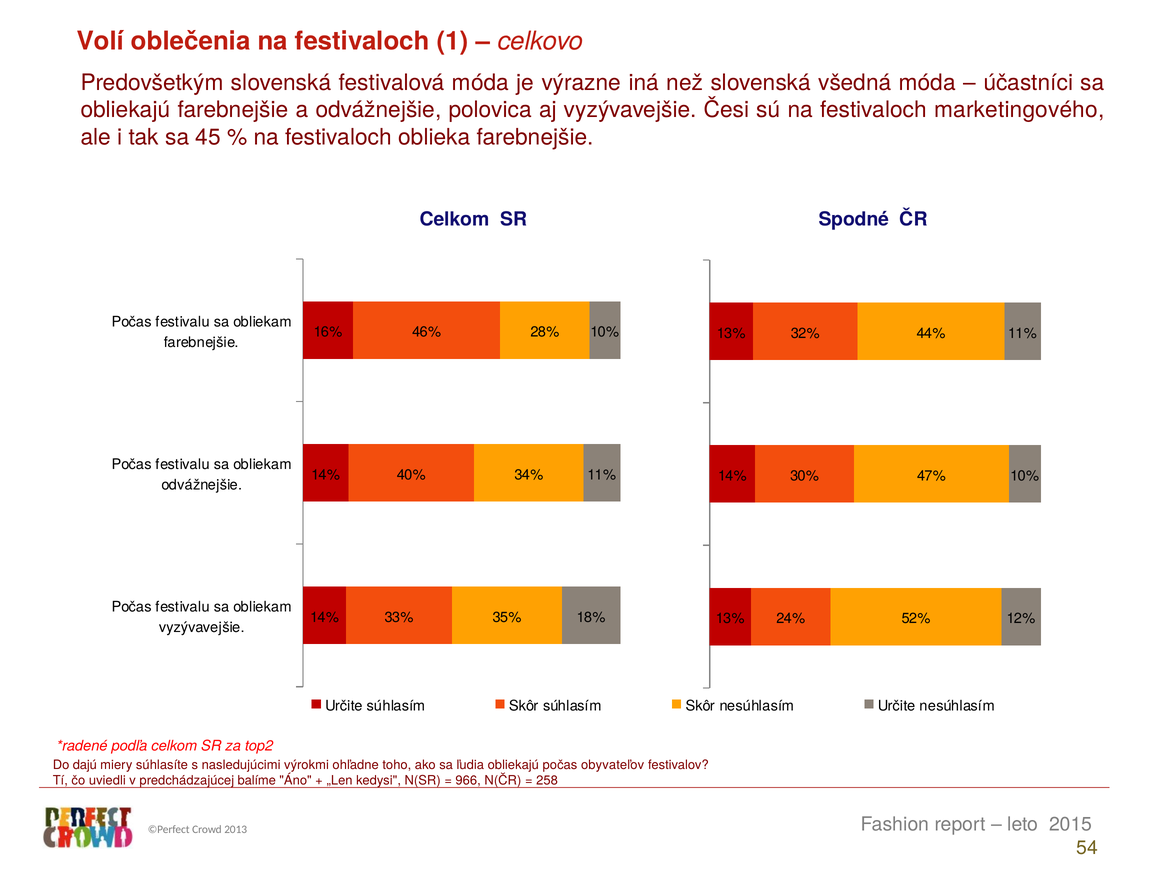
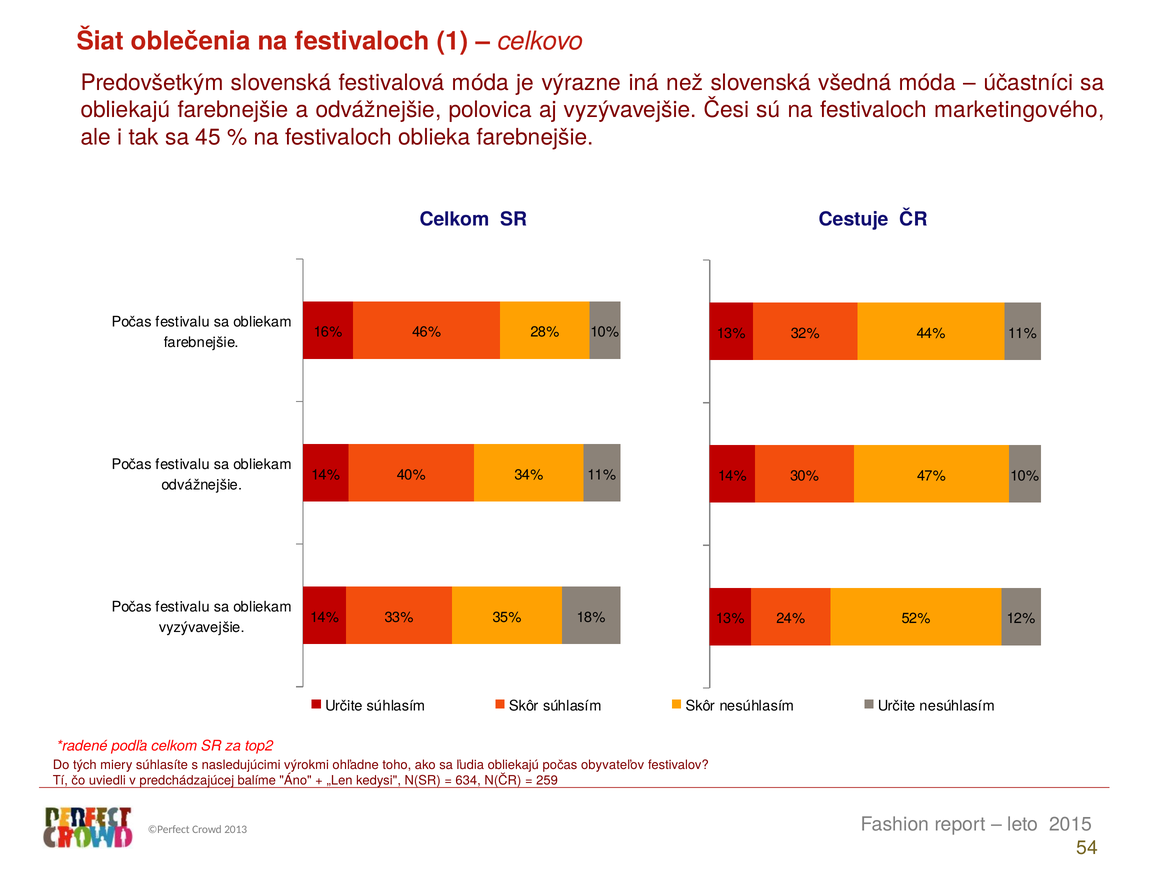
Volí: Volí -> Šiat
Spodné: Spodné -> Cestuje
dajú: dajú -> tých
966: 966 -> 634
258: 258 -> 259
